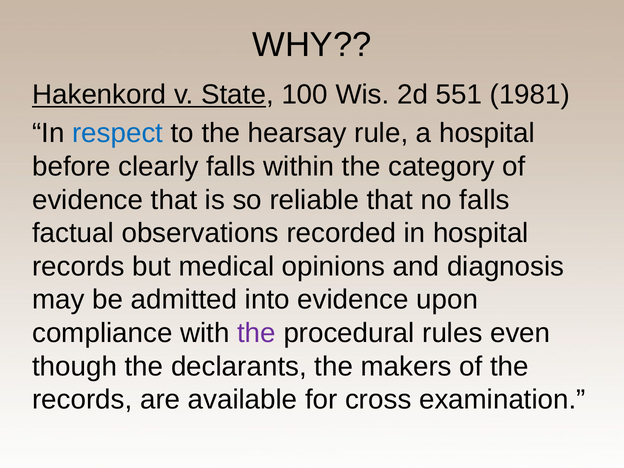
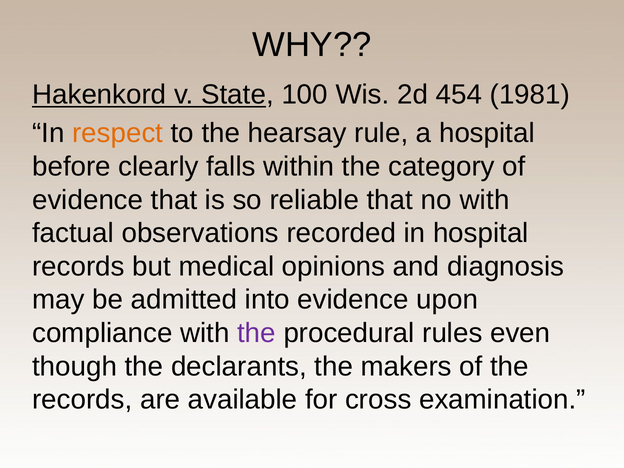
551: 551 -> 454
respect colour: blue -> orange
no falls: falls -> with
